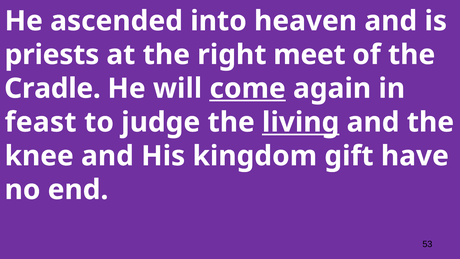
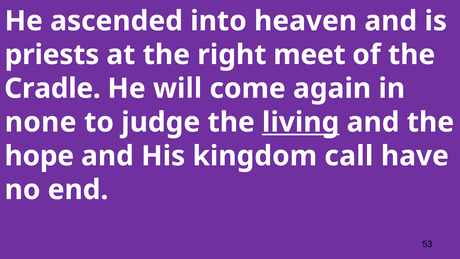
come underline: present -> none
feast: feast -> none
knee: knee -> hope
gift: gift -> call
